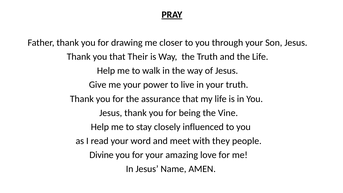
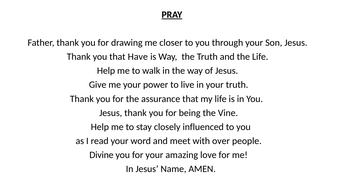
Their: Their -> Have
they: they -> over
